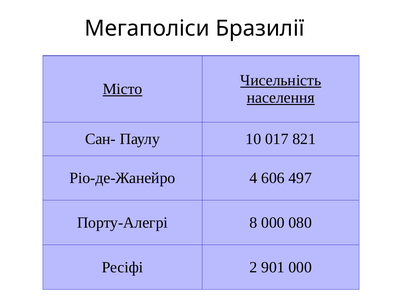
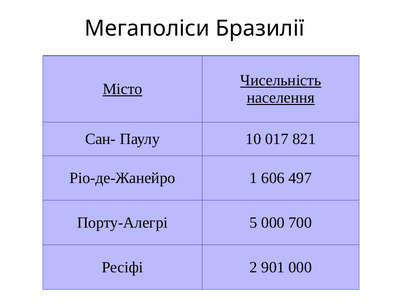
4: 4 -> 1
8: 8 -> 5
080: 080 -> 700
